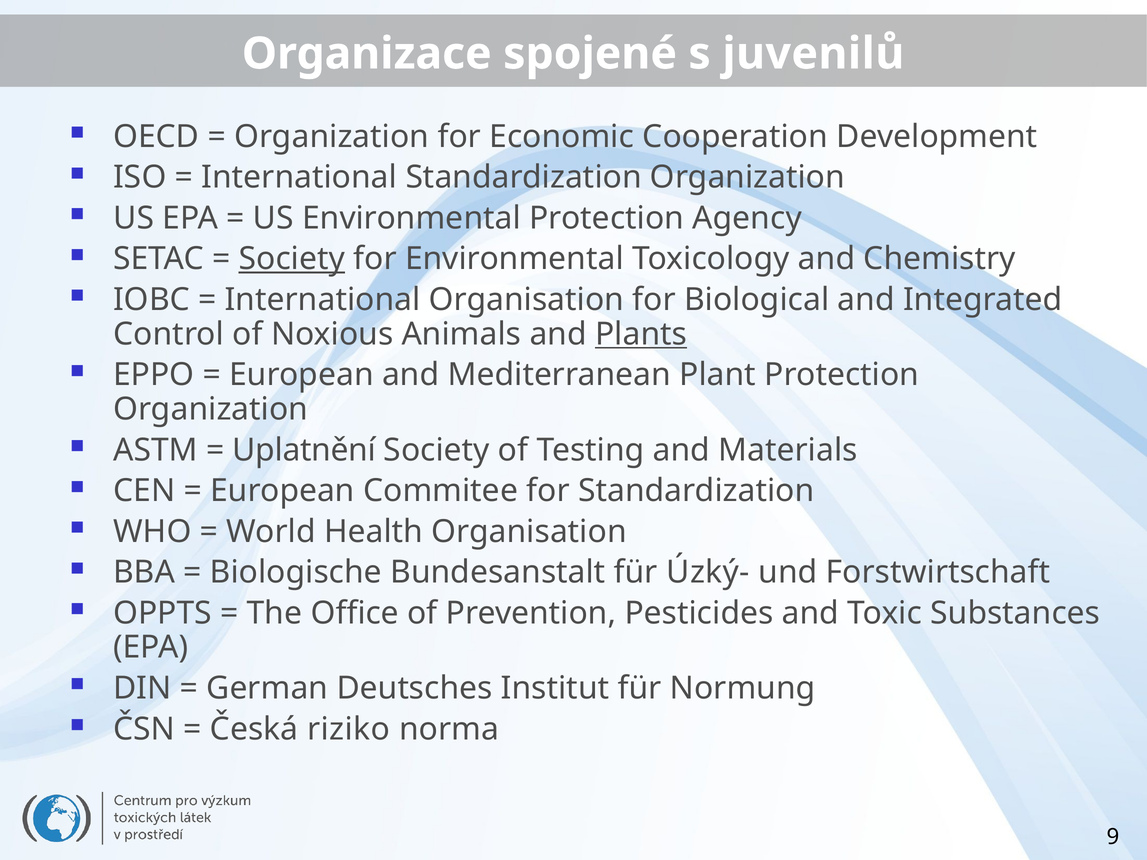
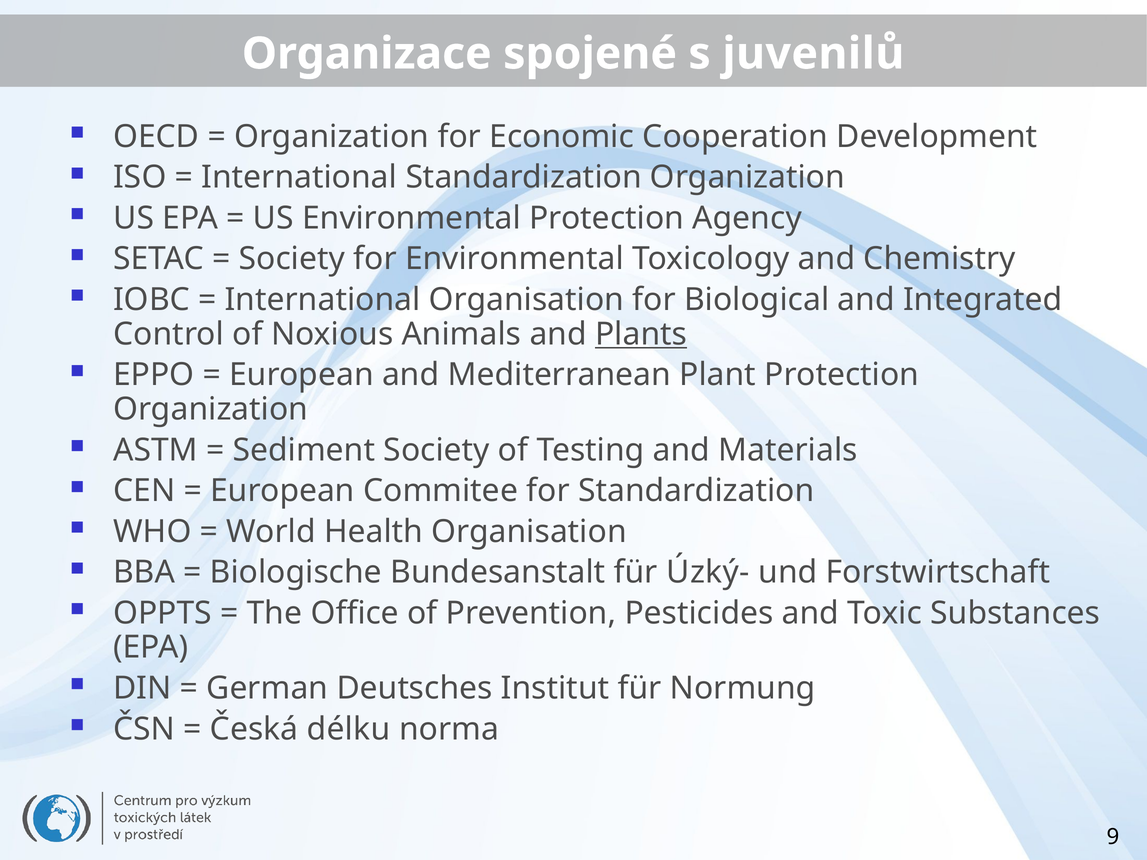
Society at (292, 259) underline: present -> none
Uplatnění: Uplatnění -> Sediment
riziko: riziko -> délku
